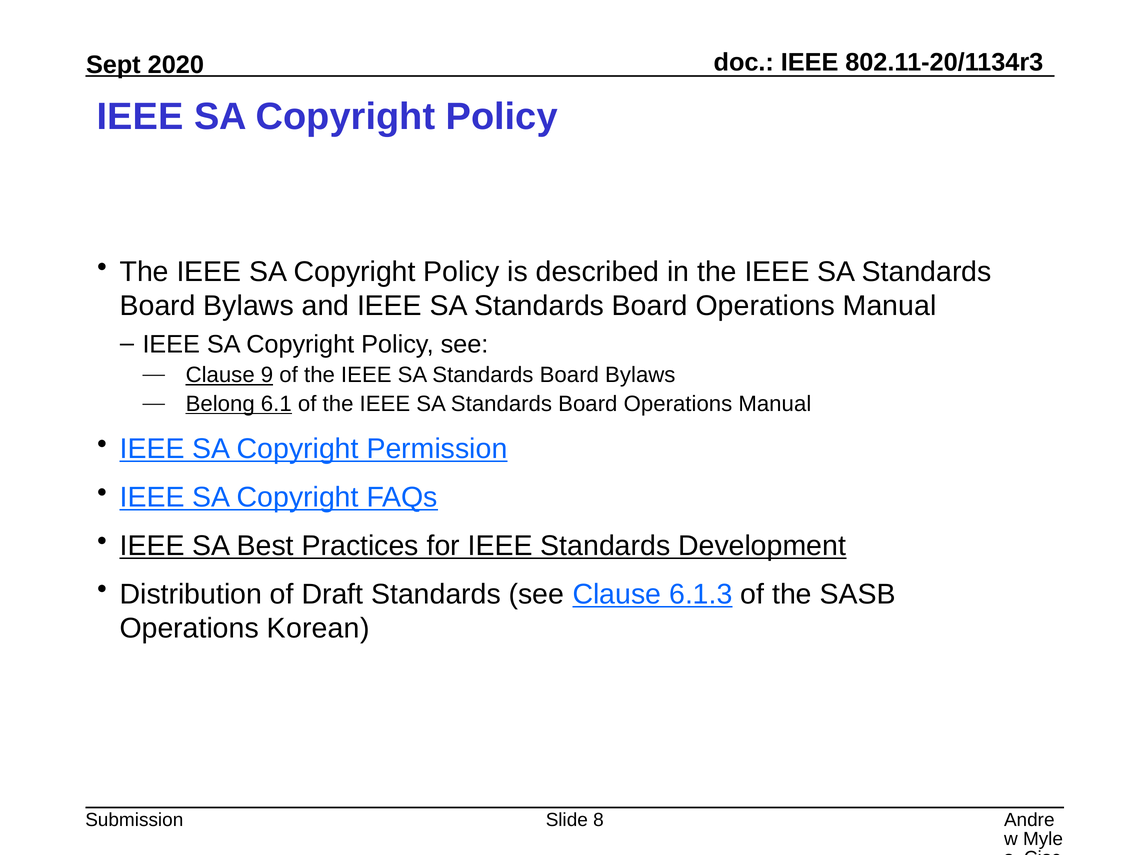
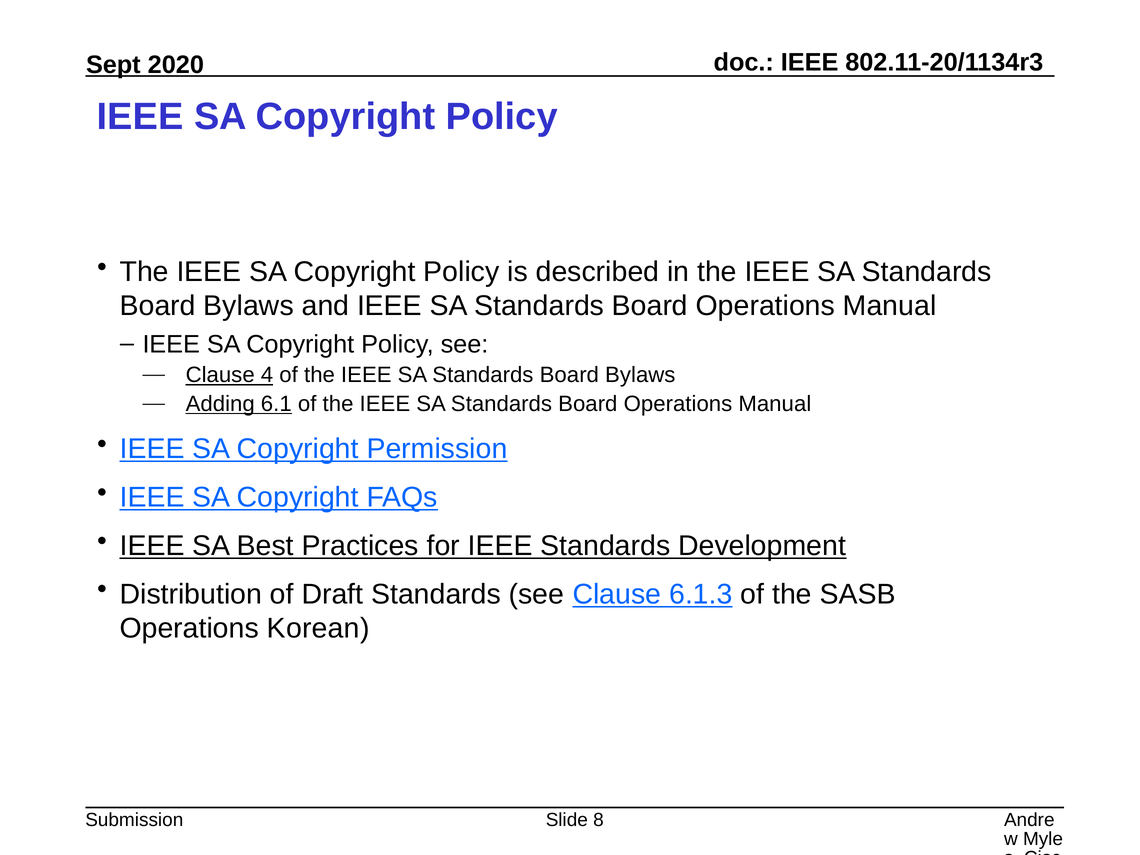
9: 9 -> 4
Belong: Belong -> Adding
